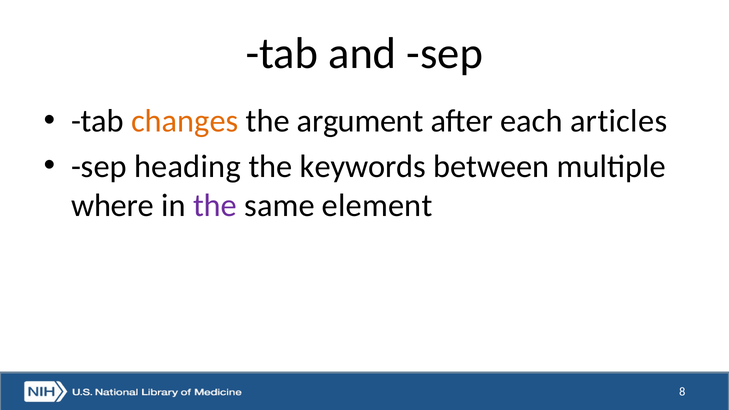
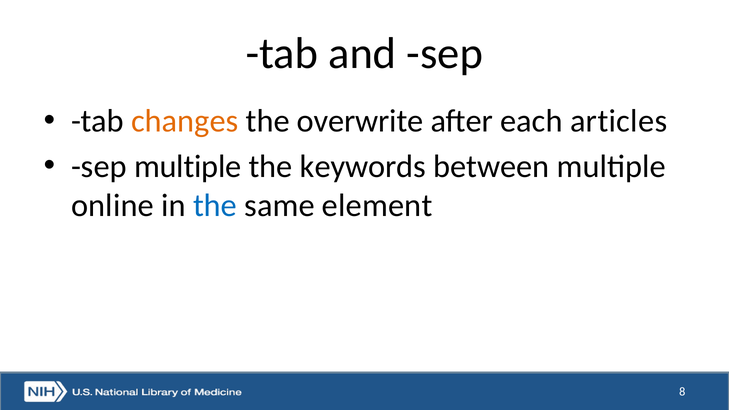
argument: argument -> overwrite
sep heading: heading -> multiple
where: where -> online
the at (215, 205) colour: purple -> blue
